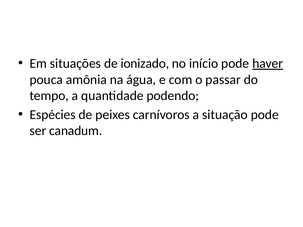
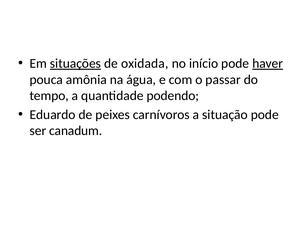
situações underline: none -> present
ionizado: ionizado -> oxidada
Espécies: Espécies -> Eduardo
